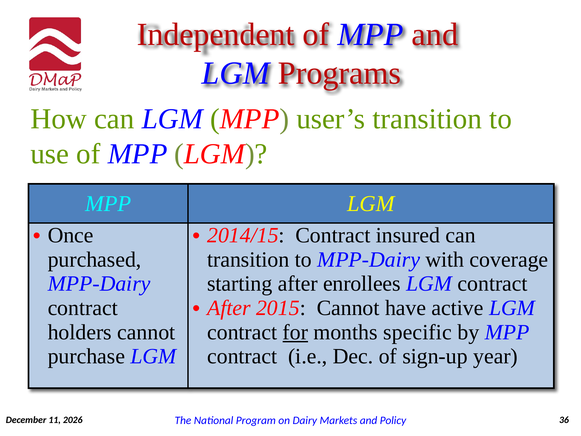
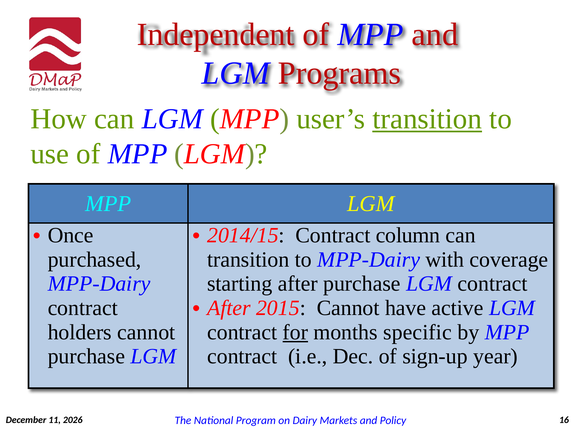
transition at (427, 119) underline: none -> present
insured: insured -> column
after enrollees: enrollees -> purchase
36: 36 -> 16
